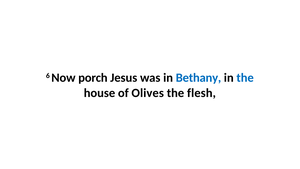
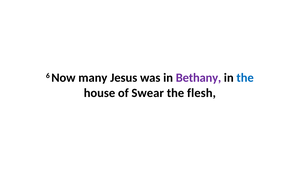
porch: porch -> many
Bethany colour: blue -> purple
Olives: Olives -> Swear
